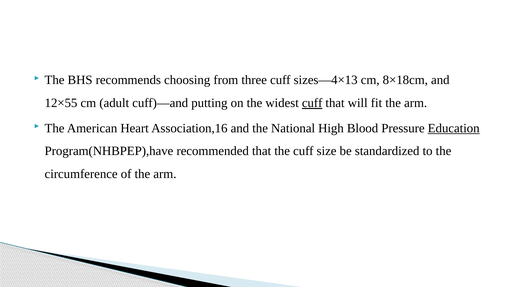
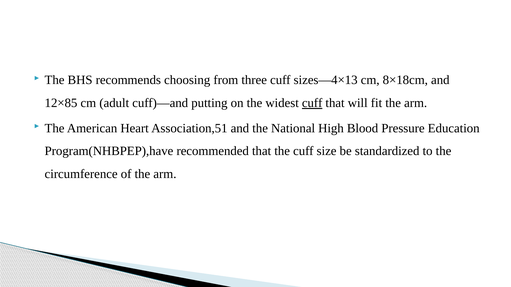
12×55: 12×55 -> 12×85
Association,16: Association,16 -> Association,51
Education underline: present -> none
